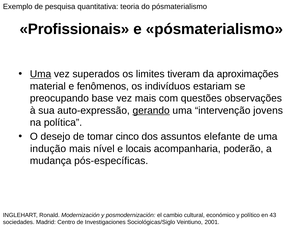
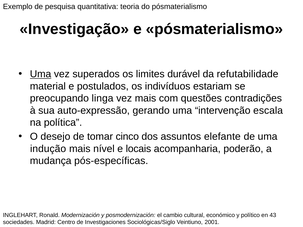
Profissionais: Profissionais -> Investigação
tiveram: tiveram -> durável
aproximações: aproximações -> refutabilidade
fenômenos: fenômenos -> postulados
base: base -> linga
observações: observações -> contradições
gerando underline: present -> none
jovens: jovens -> escala
